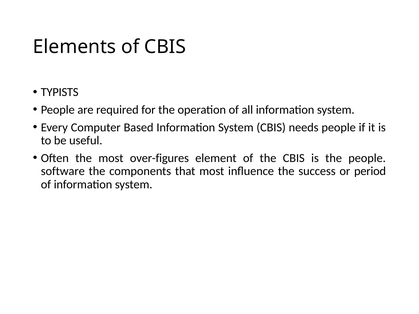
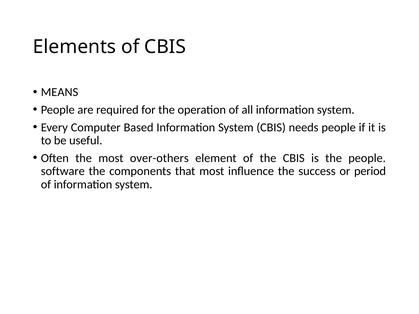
TYPISTS: TYPISTS -> MEANS
over-figures: over-figures -> over-others
